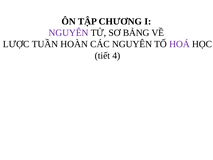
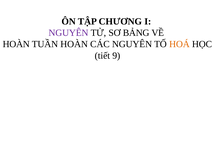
LƯỢC at (16, 44): LƯỢC -> HOÀN
HOÁ colour: purple -> orange
4: 4 -> 9
